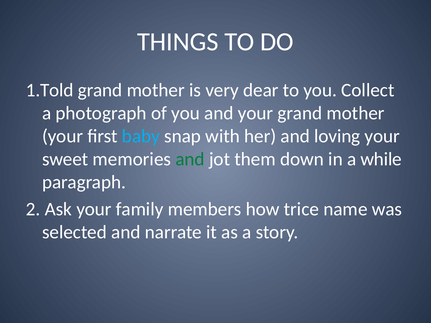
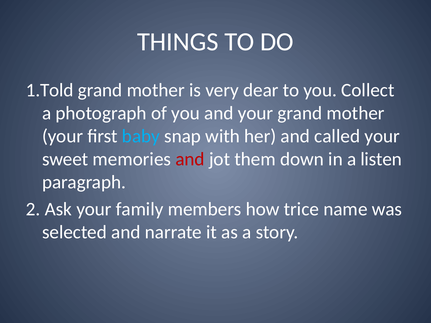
loving: loving -> called
and at (190, 159) colour: green -> red
while: while -> listen
